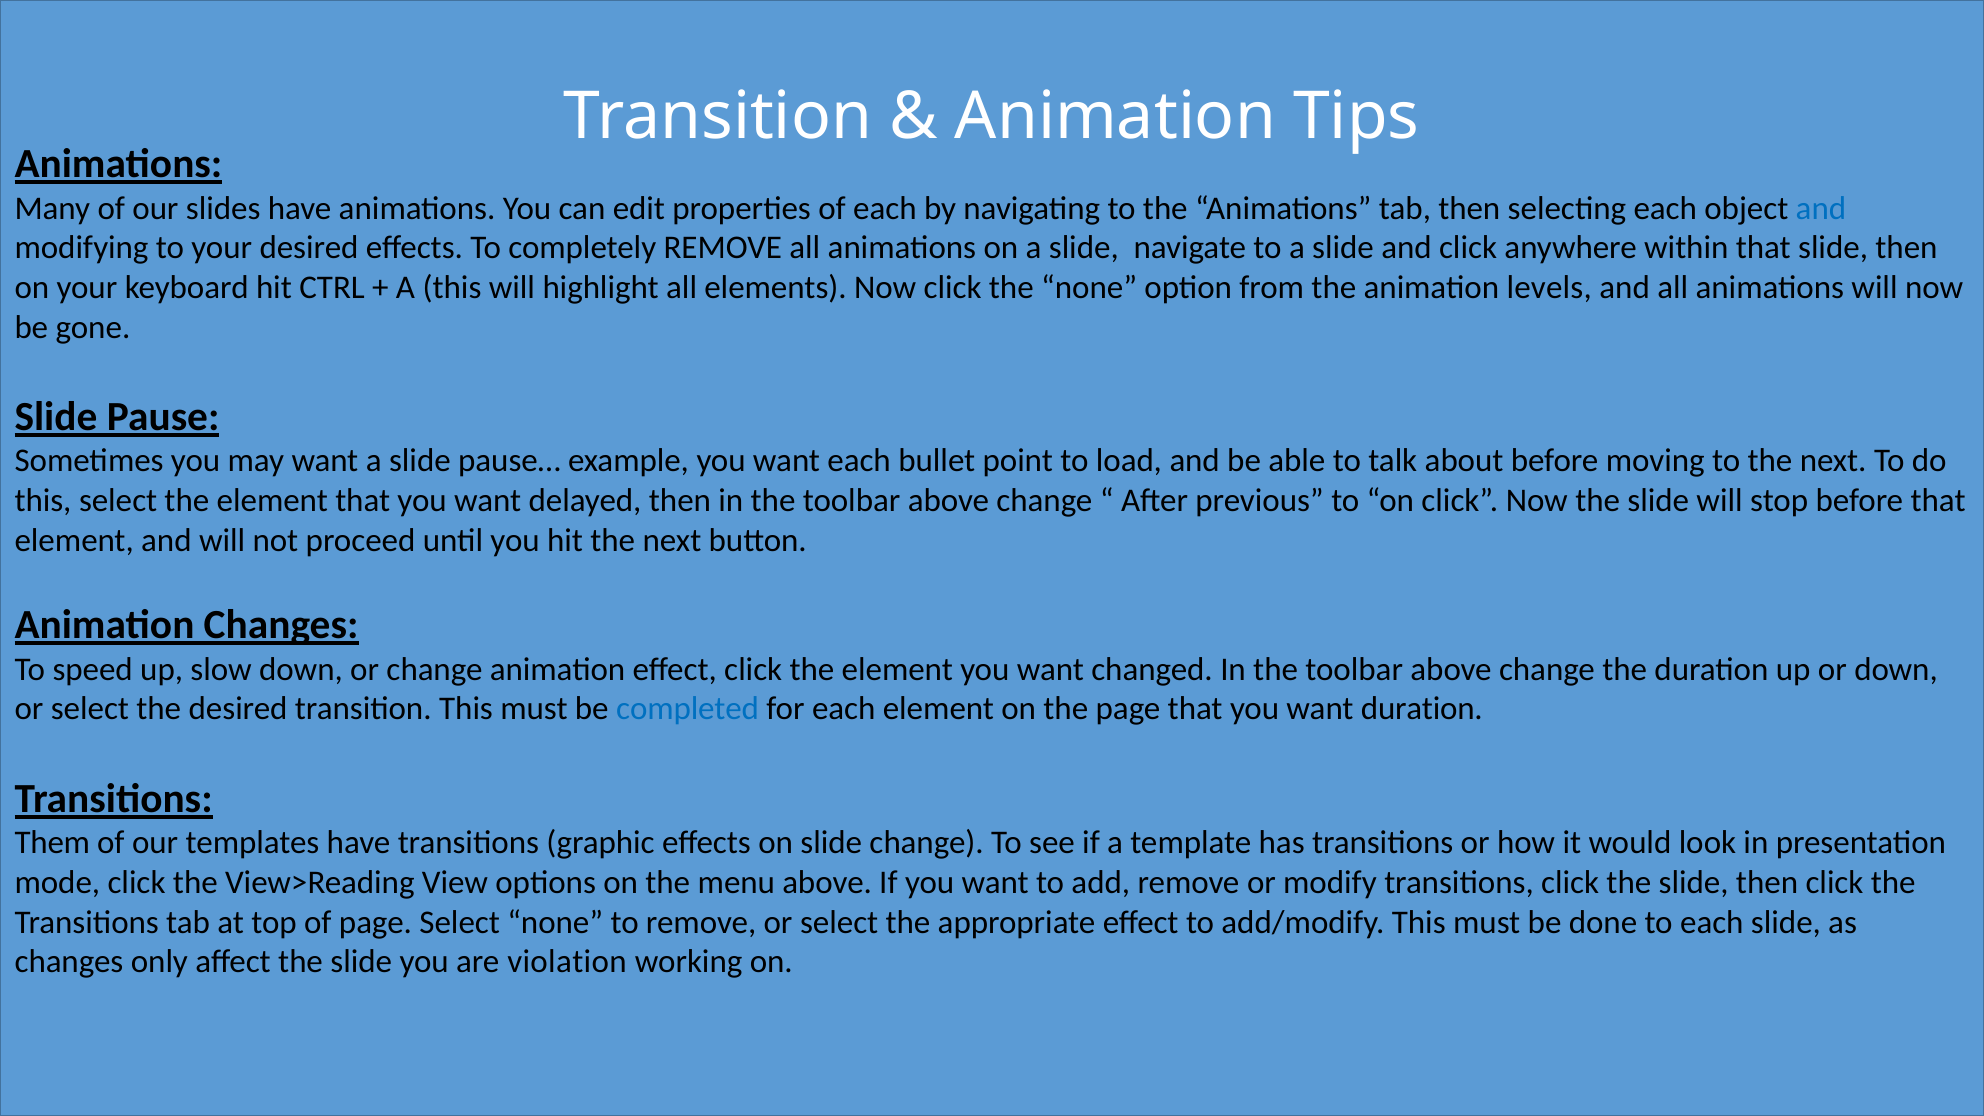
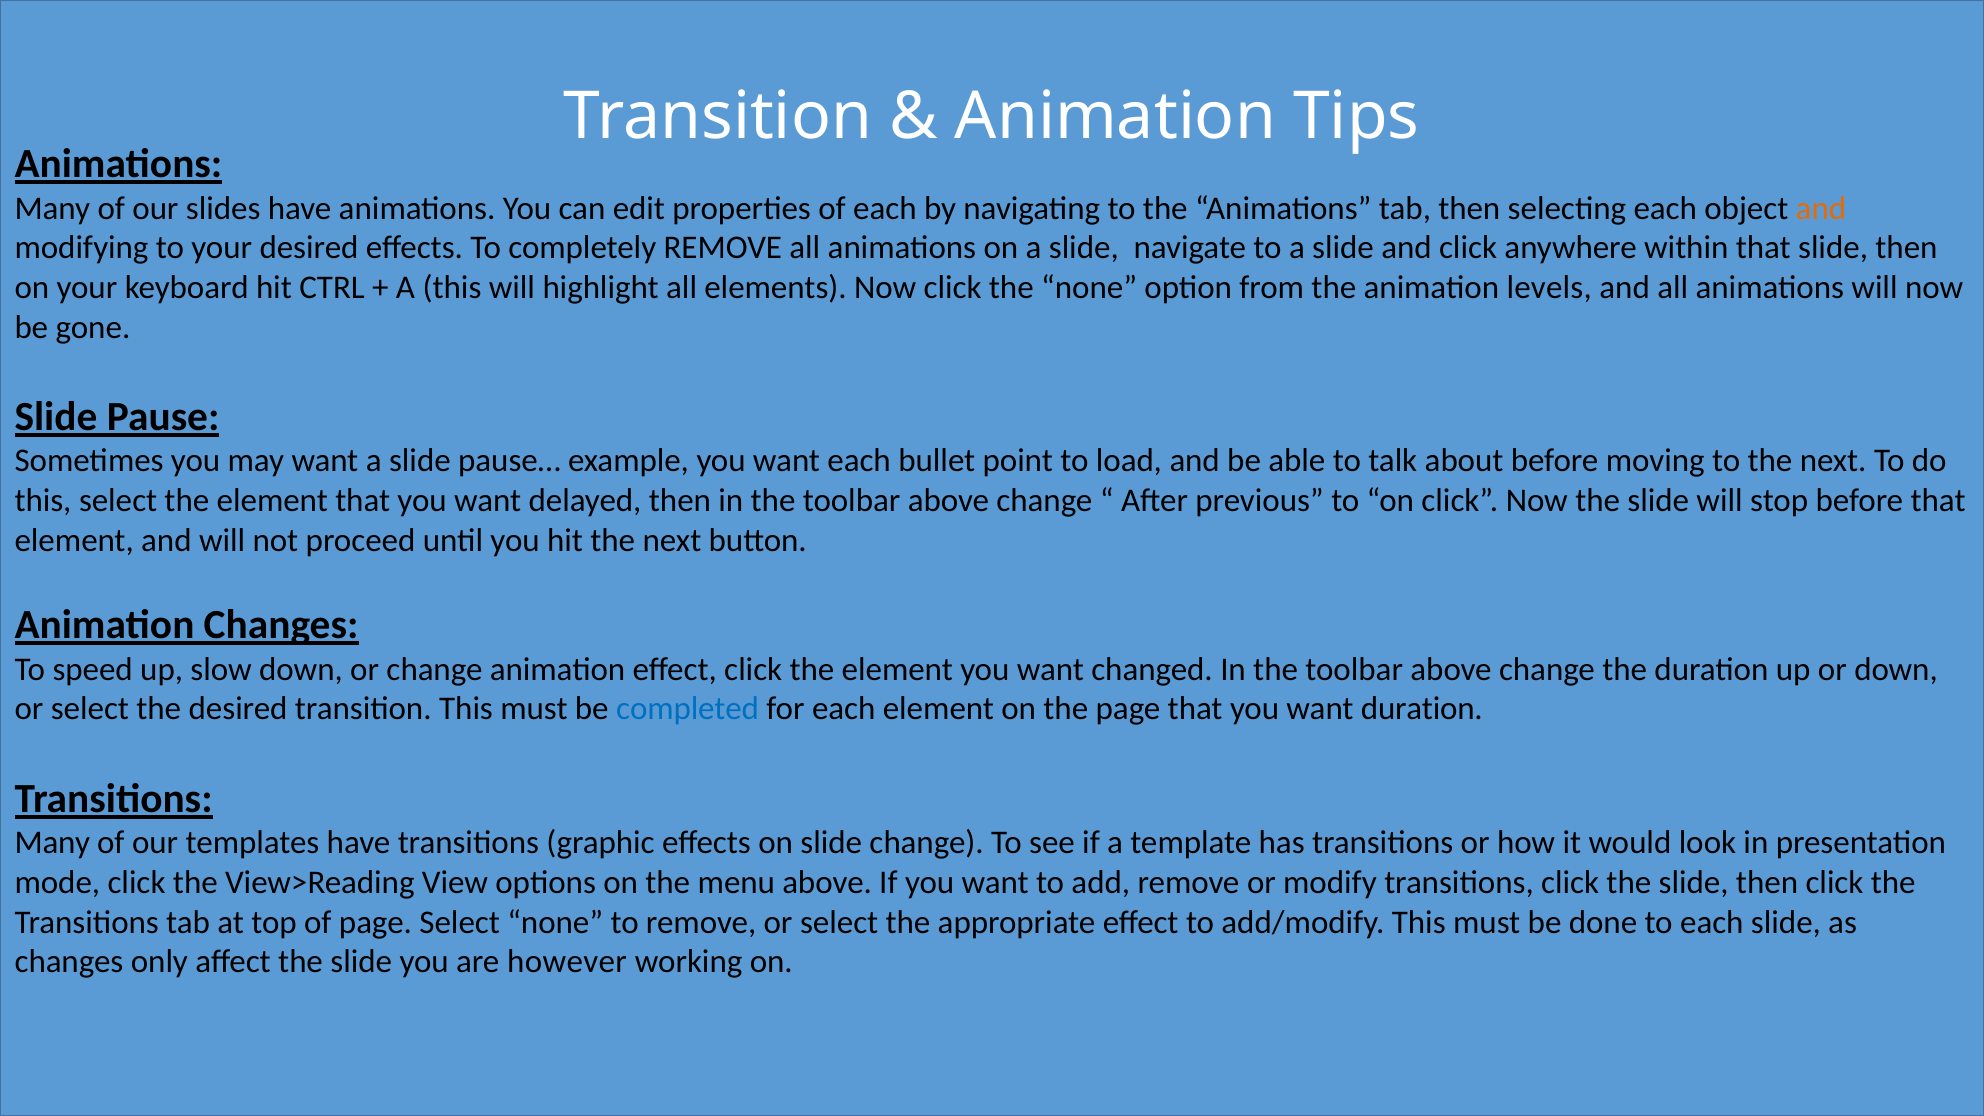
and at (1821, 208) colour: blue -> orange
Them at (52, 843): Them -> Many
violation: violation -> however
